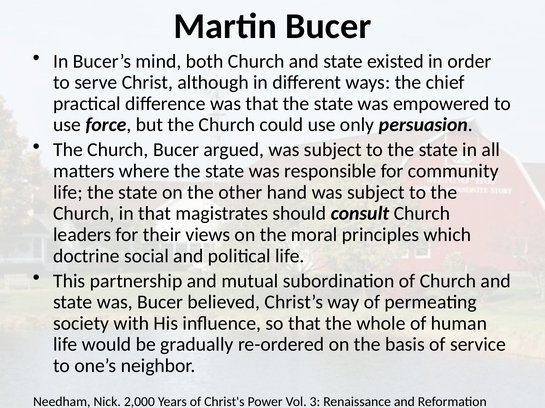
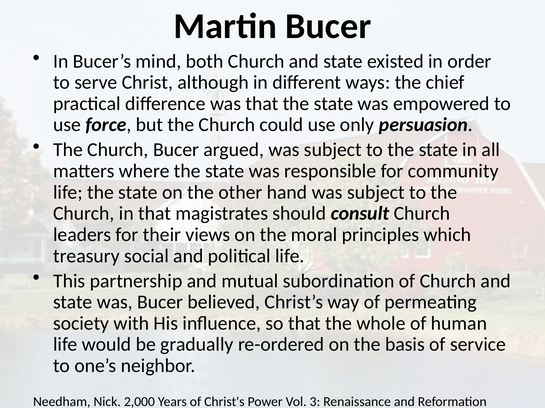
doctrine: doctrine -> treasury
